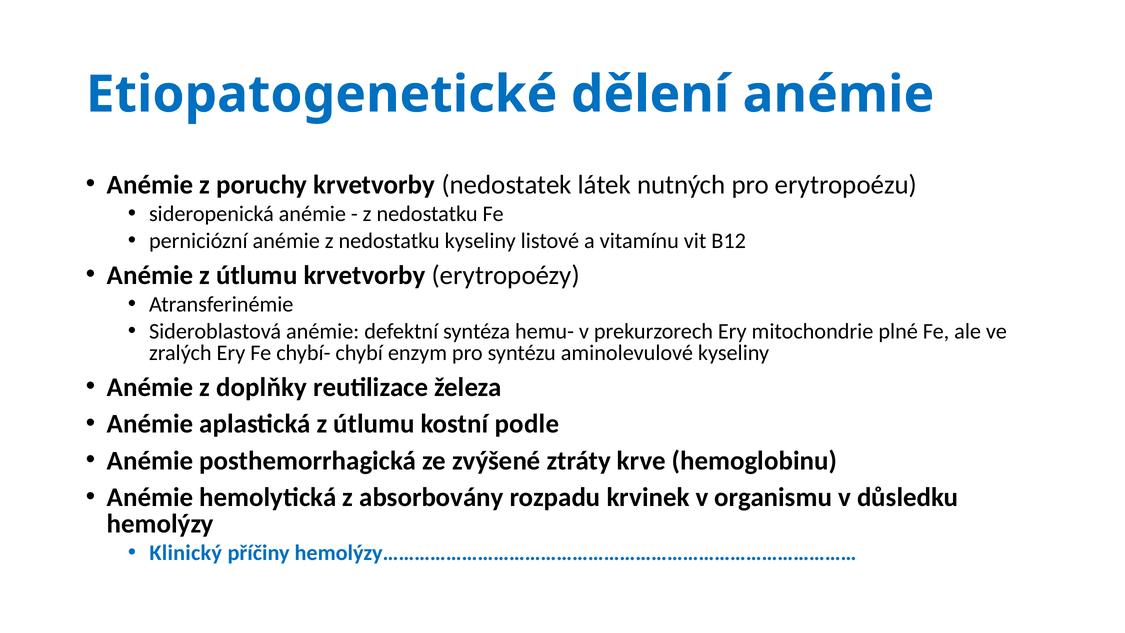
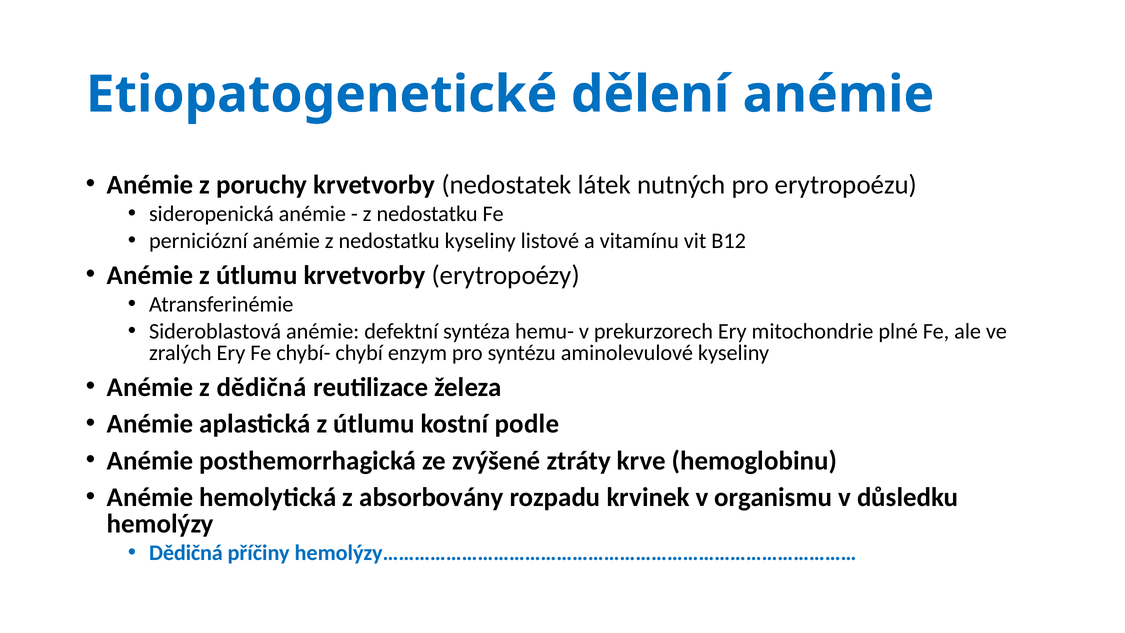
z doplňky: doplňky -> dědičná
Klinický at (186, 553): Klinický -> Dědičná
